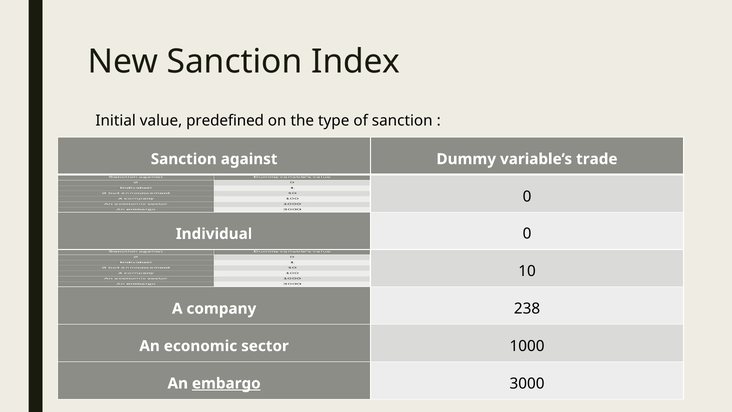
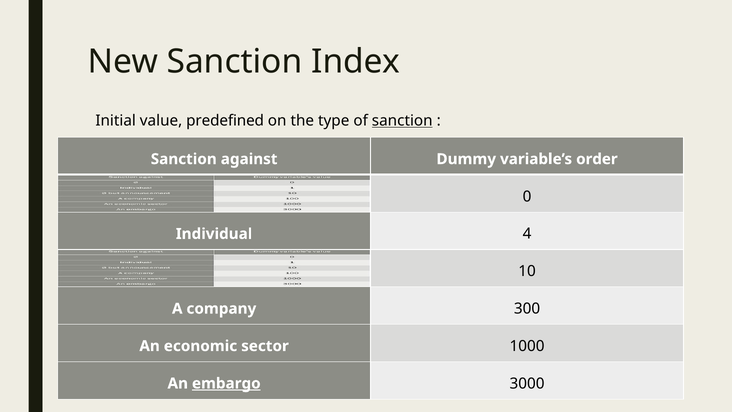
sanction at (402, 121) underline: none -> present
trade: trade -> order
Individual 0: 0 -> 4
238: 238 -> 300
